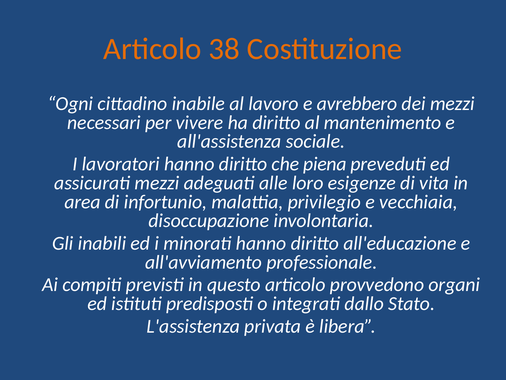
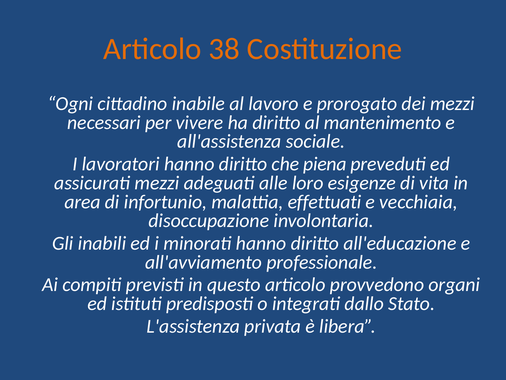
avrebbero: avrebbero -> prorogato
privilegio: privilegio -> effettuati
